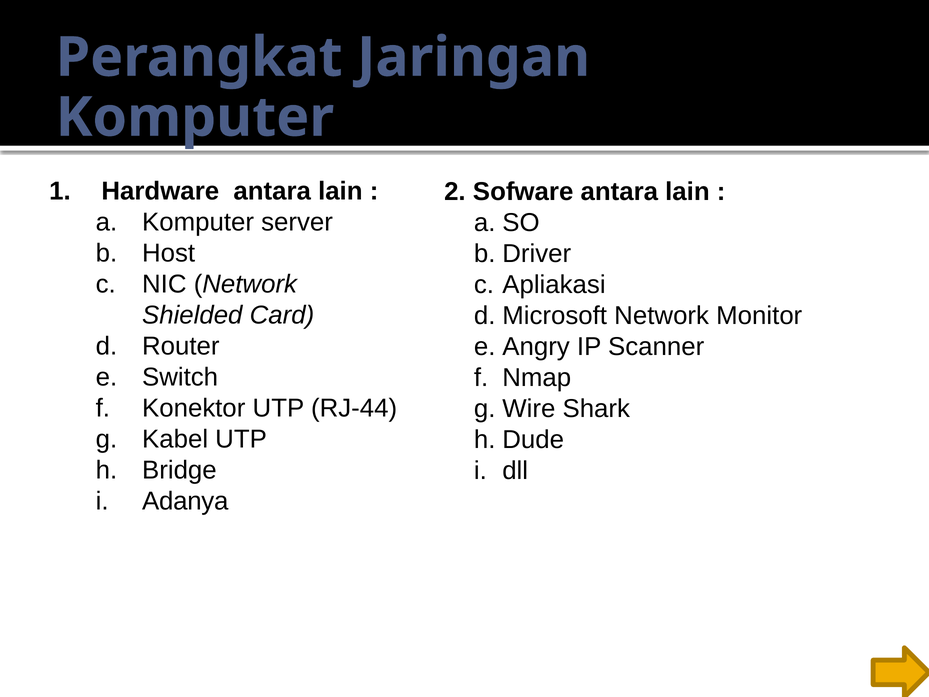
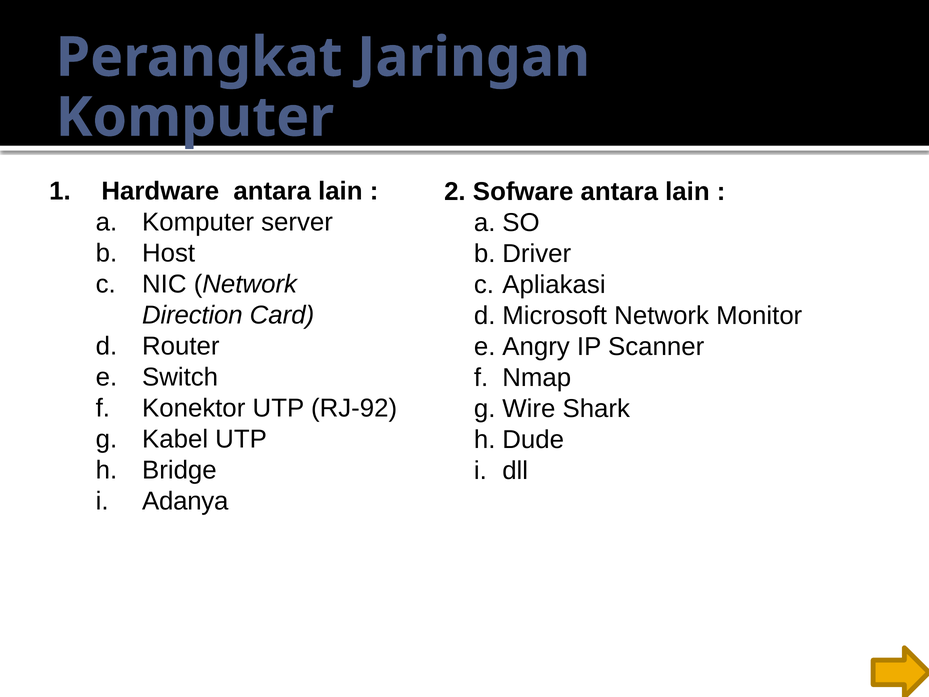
Shielded: Shielded -> Direction
RJ-44: RJ-44 -> RJ-92
